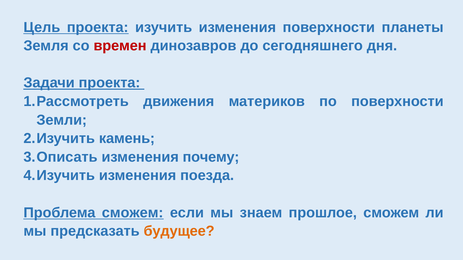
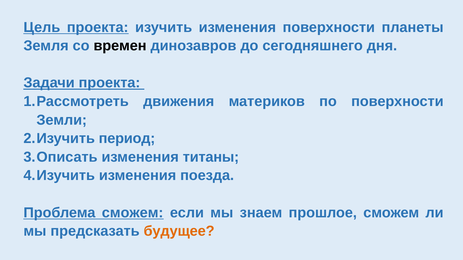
времен colour: red -> black
камень: камень -> период
почему: почему -> титаны
